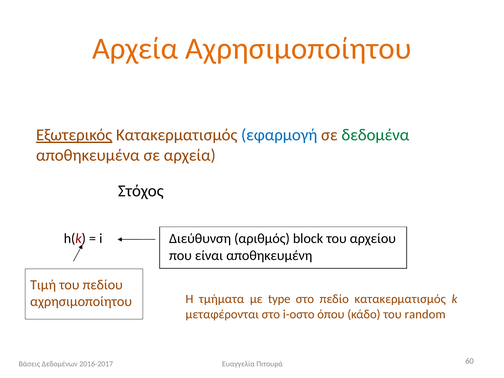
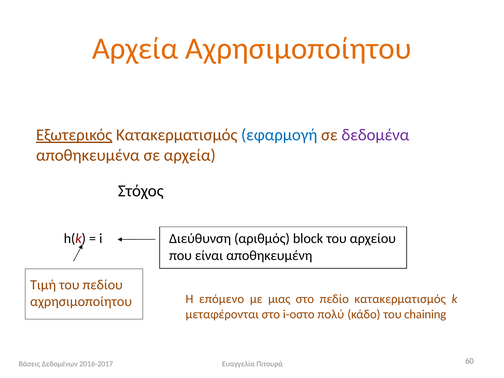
δεδομένα colour: green -> purple
τμήματα: τμήματα -> επόμενο
type: type -> μιας
όπου: όπου -> πολύ
random: random -> chaining
